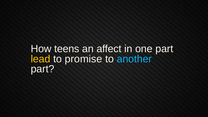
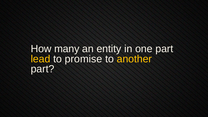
teens: teens -> many
affect: affect -> entity
another colour: light blue -> yellow
